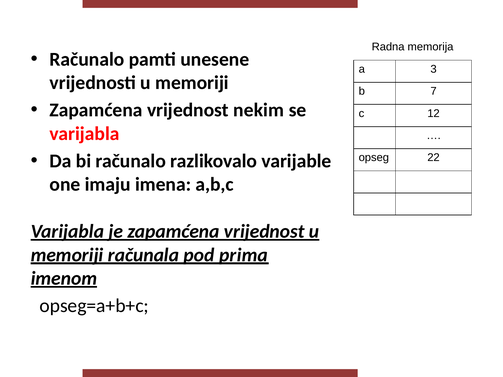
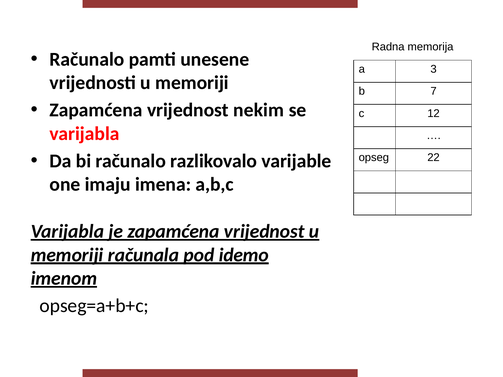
prima: prima -> idemo
